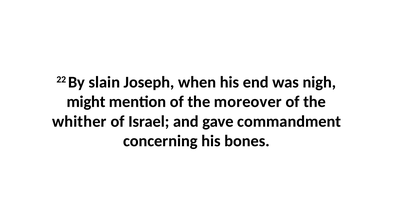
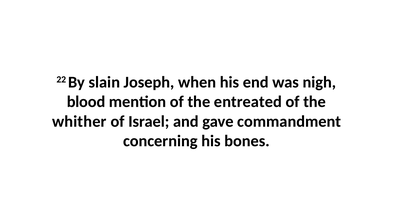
might: might -> blood
moreover: moreover -> entreated
